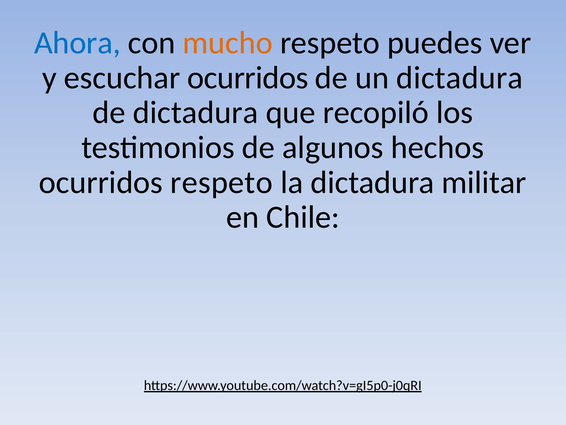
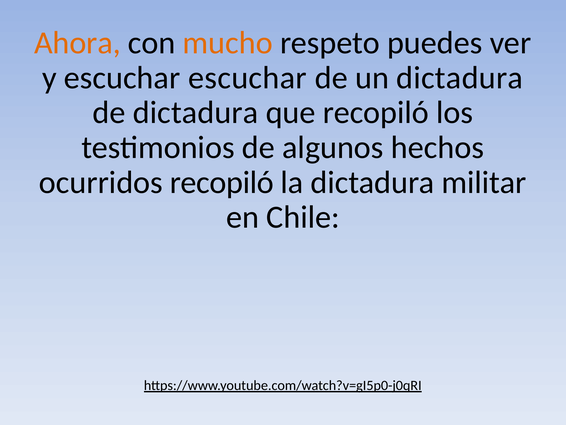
Ahora colour: blue -> orange
escuchar ocurridos: ocurridos -> escuchar
ocurridos respeto: respeto -> recopiló
